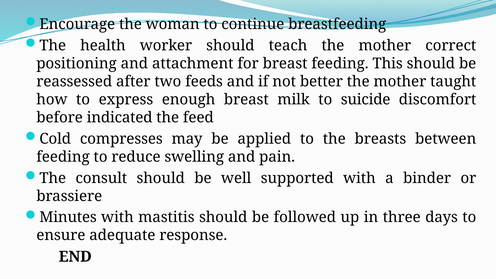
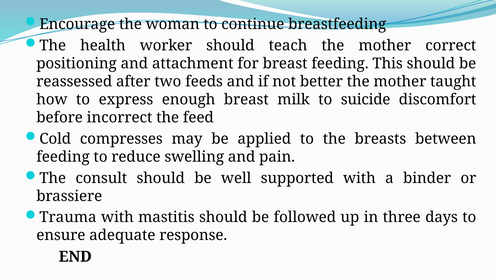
indicated: indicated -> incorrect
Minutes: Minutes -> Trauma
